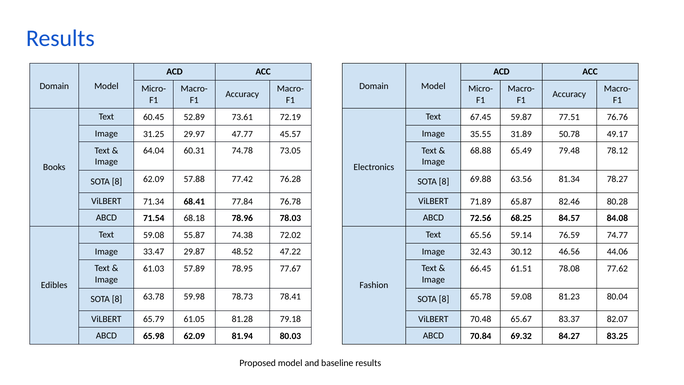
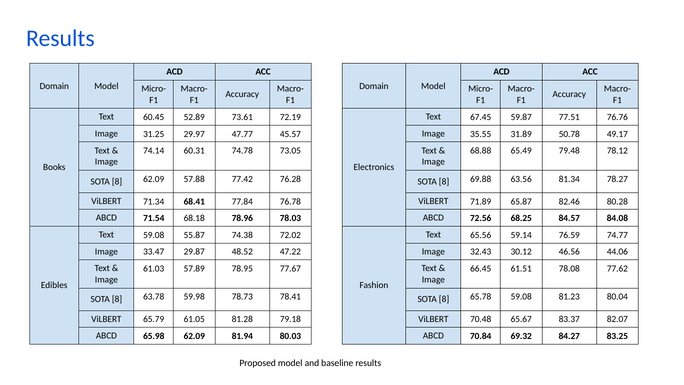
64.04: 64.04 -> 74.14
